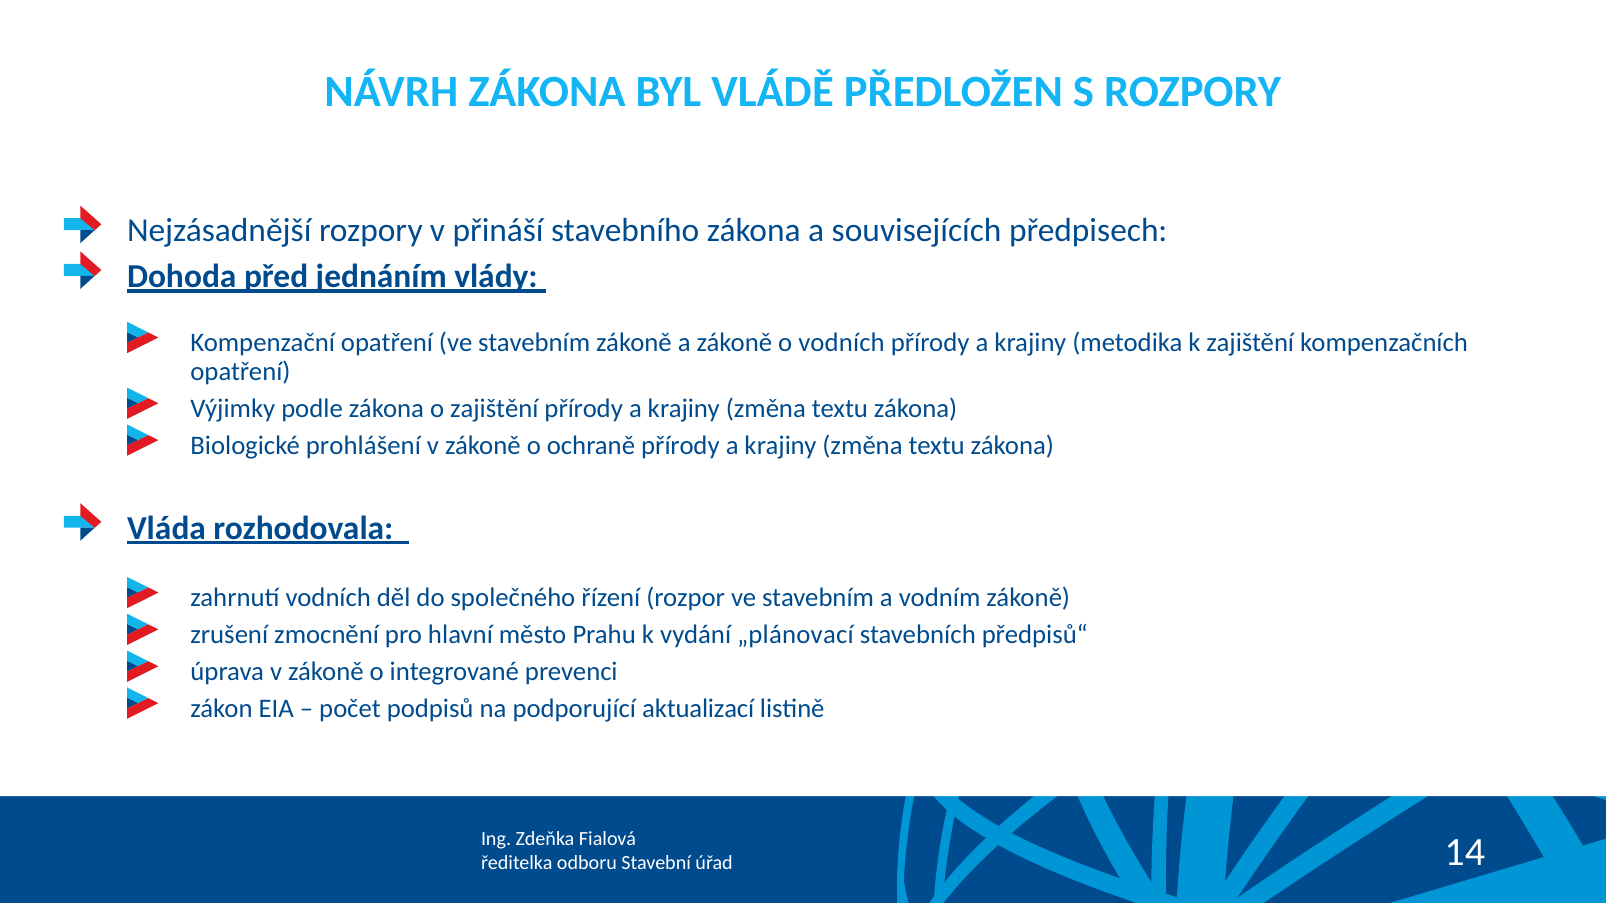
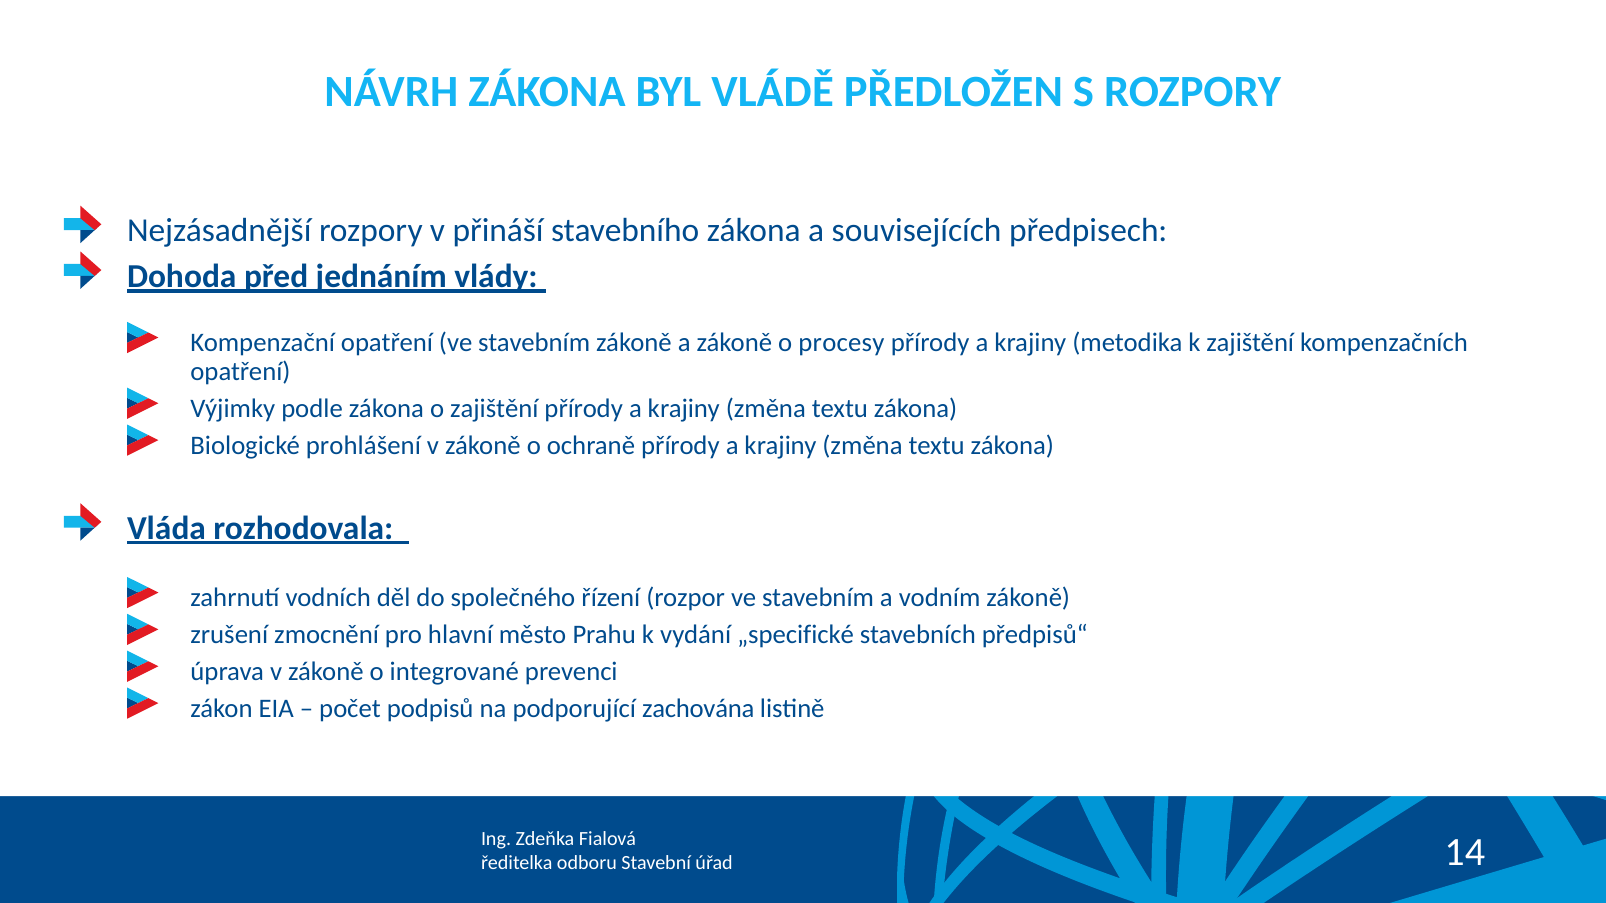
o vodních: vodních -> procesy
„plánovací: „plánovací -> „specifické
aktualizací: aktualizací -> zachována
